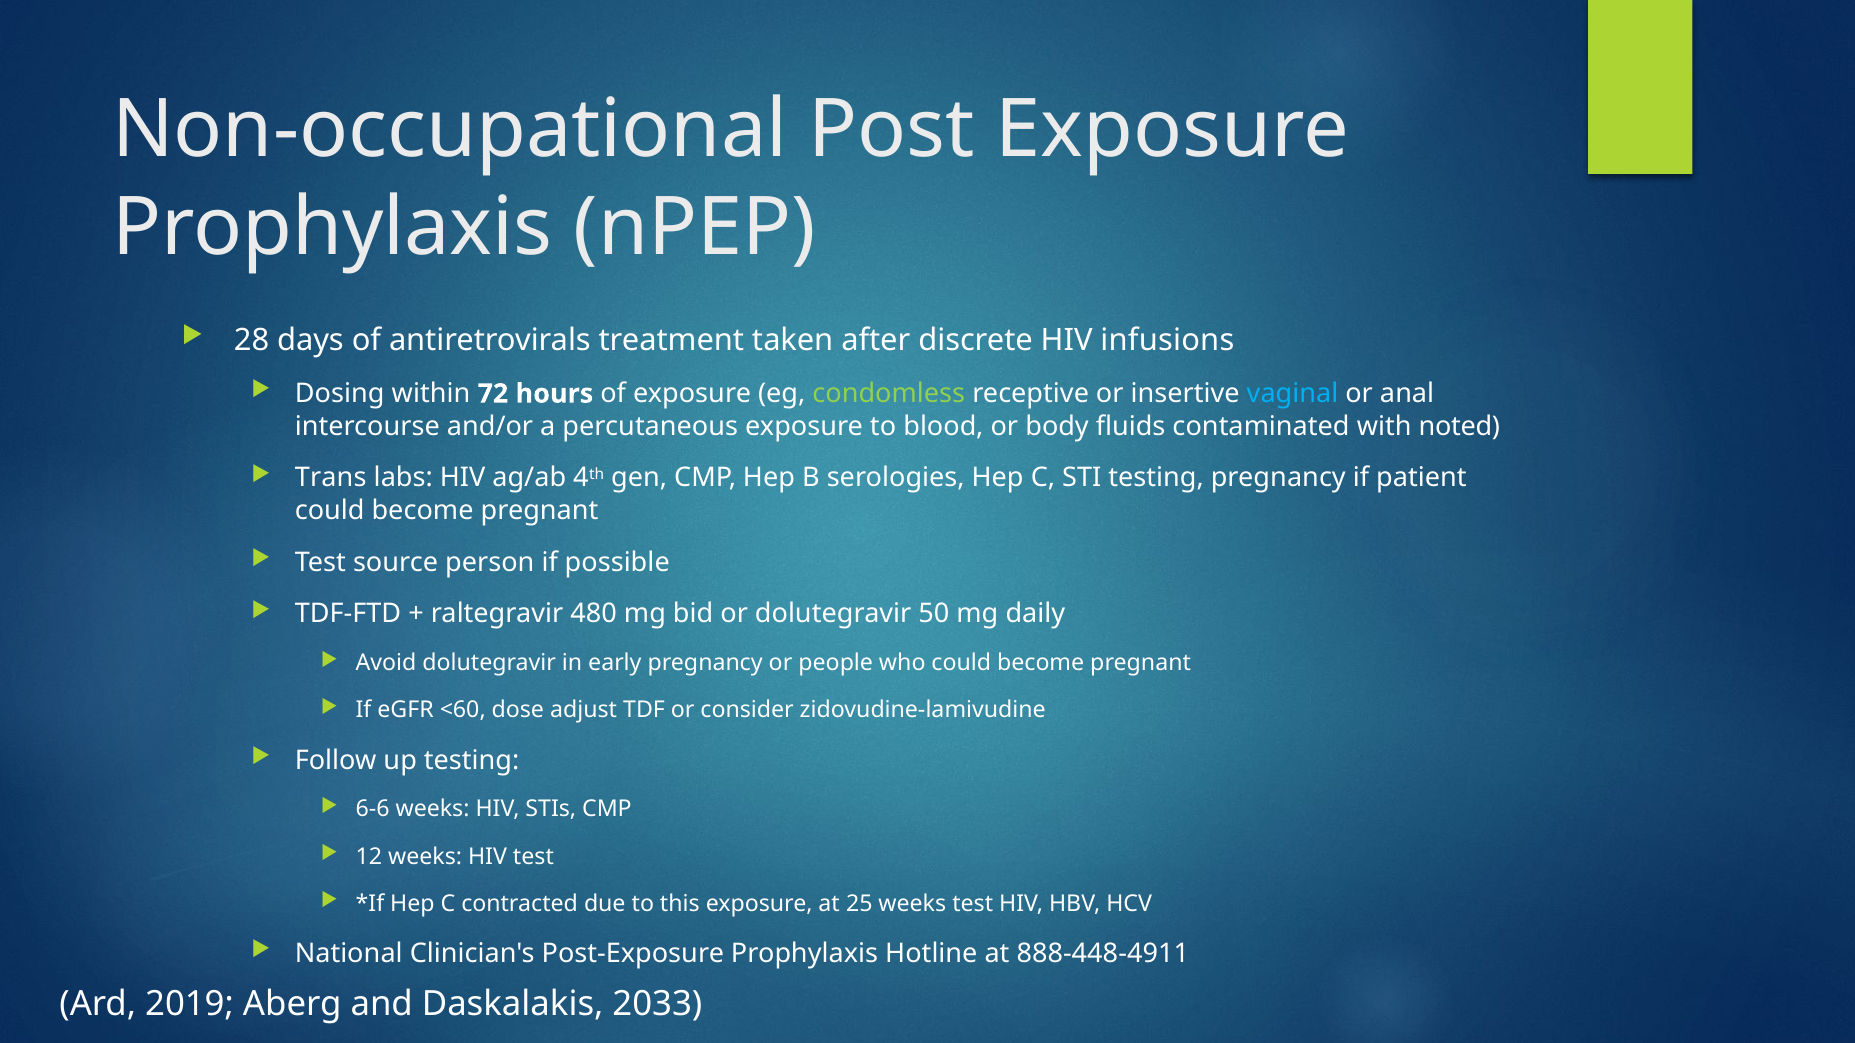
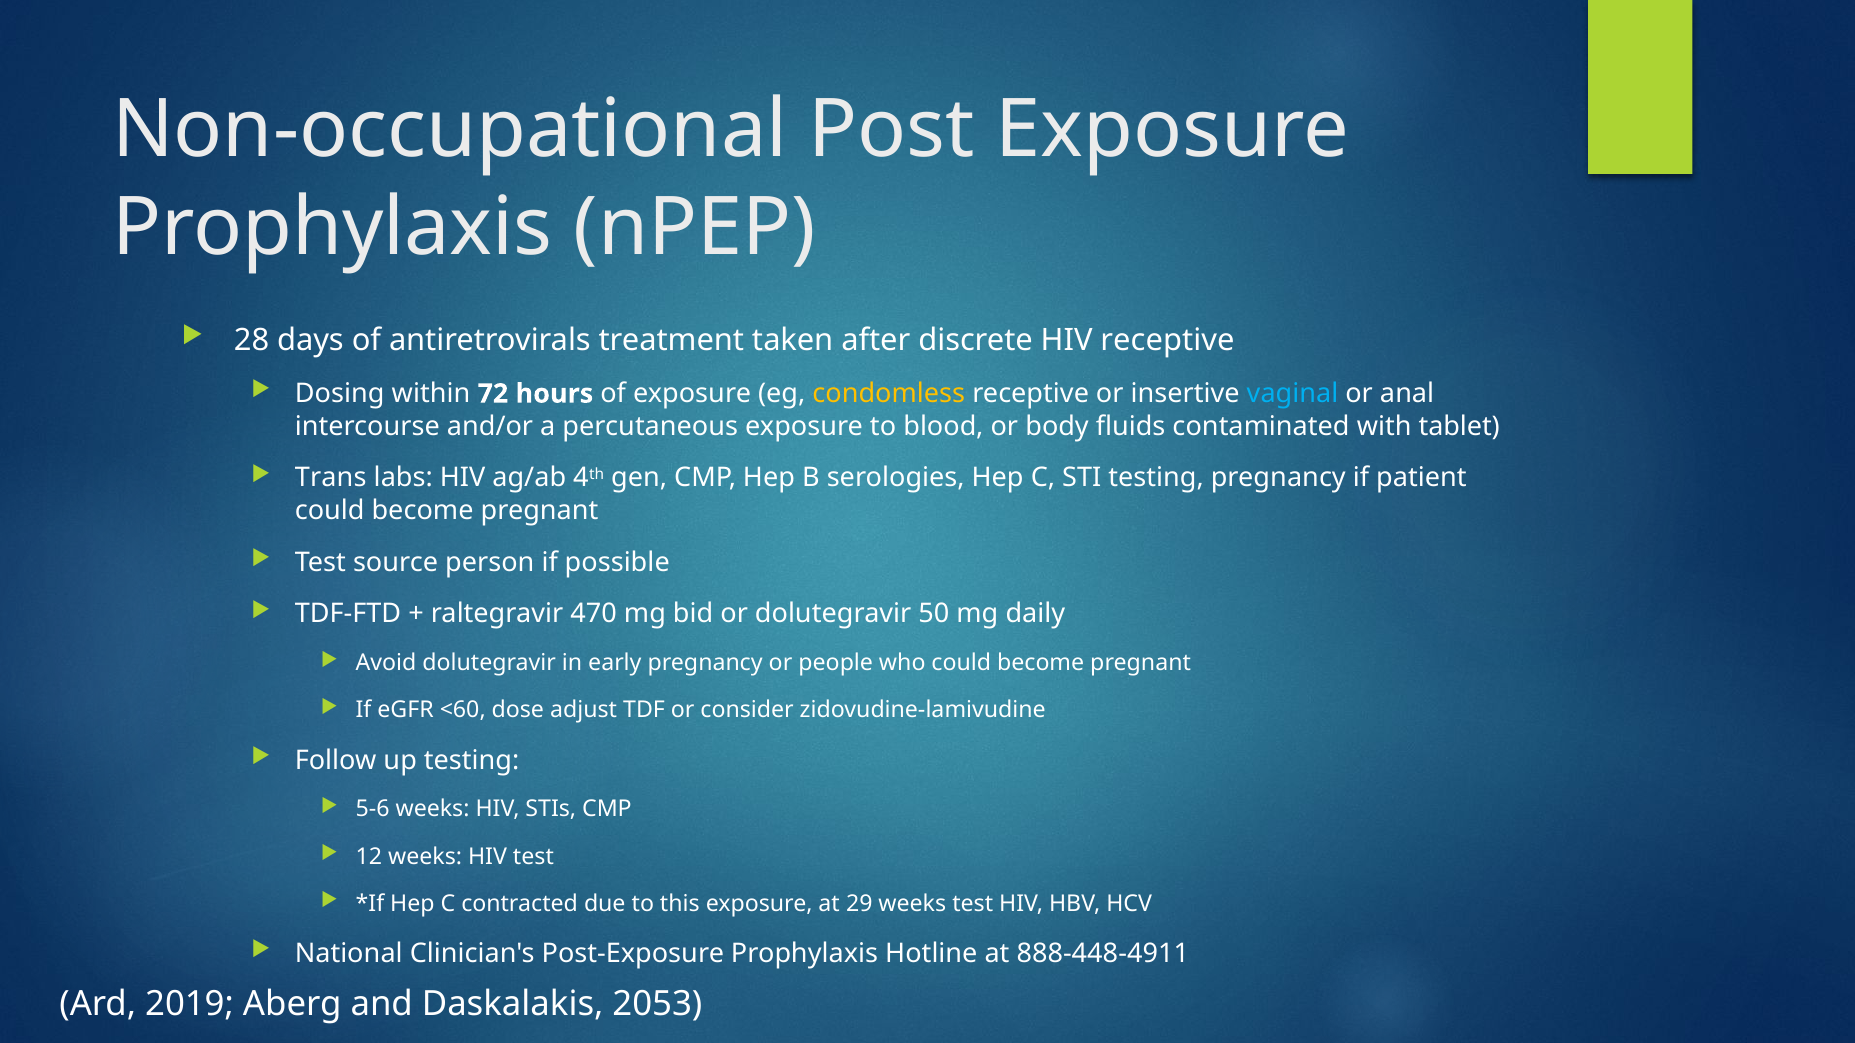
HIV infusions: infusions -> receptive
condomless colour: light green -> yellow
noted: noted -> tablet
480: 480 -> 470
6-6: 6-6 -> 5-6
25: 25 -> 29
2033: 2033 -> 2053
